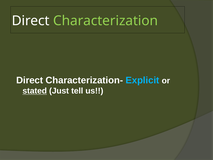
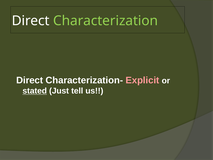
Explicit colour: light blue -> pink
